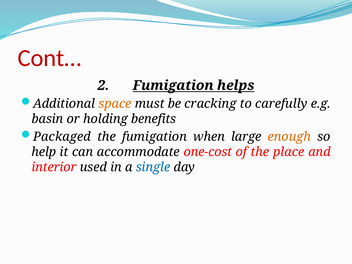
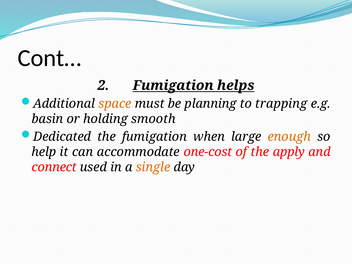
Cont… colour: red -> black
cracking: cracking -> planning
carefully: carefully -> trapping
benefits: benefits -> smooth
Packaged: Packaged -> Dedicated
place: place -> apply
interior: interior -> connect
single colour: blue -> orange
